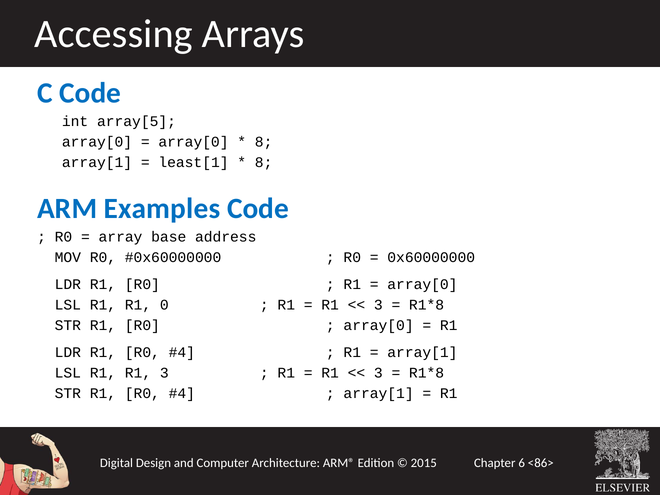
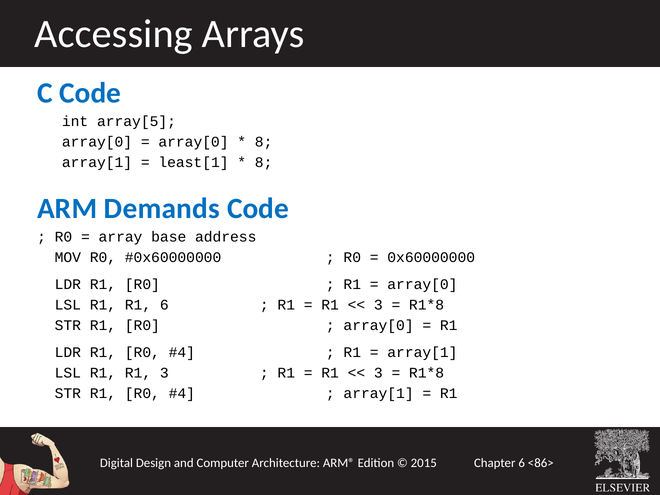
Examples: Examples -> Demands
R1 0: 0 -> 6
